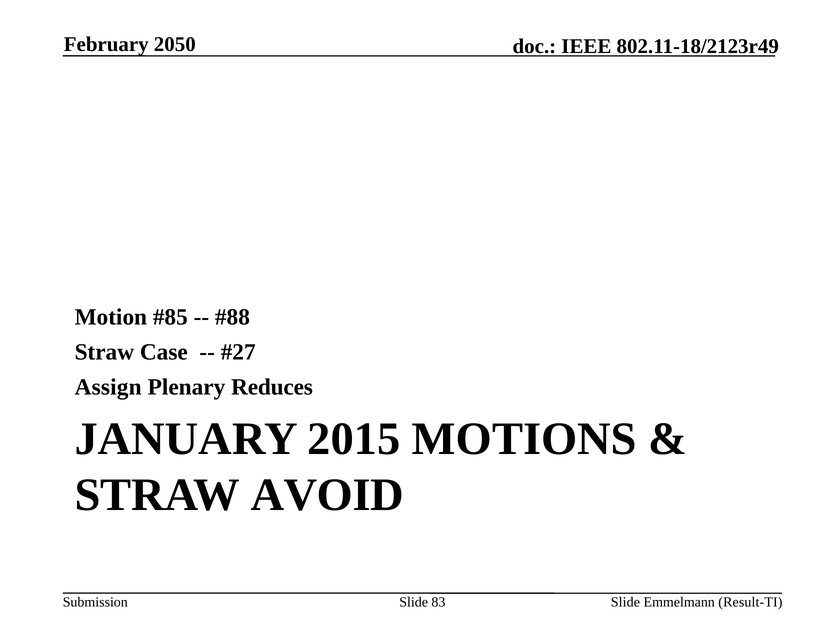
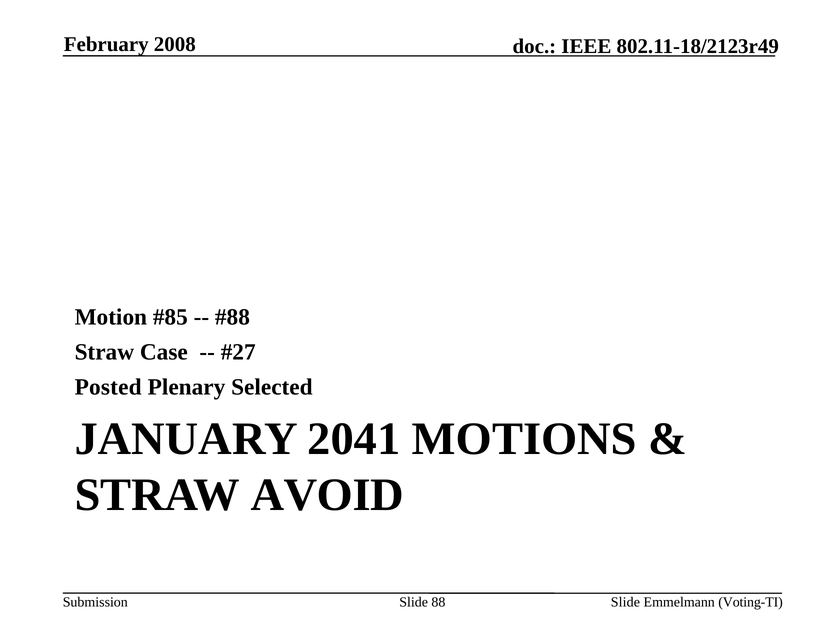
2050: 2050 -> 2008
Assign: Assign -> Posted
Reduces: Reduces -> Selected
2015: 2015 -> 2041
83: 83 -> 88
Result-TI: Result-TI -> Voting-TI
